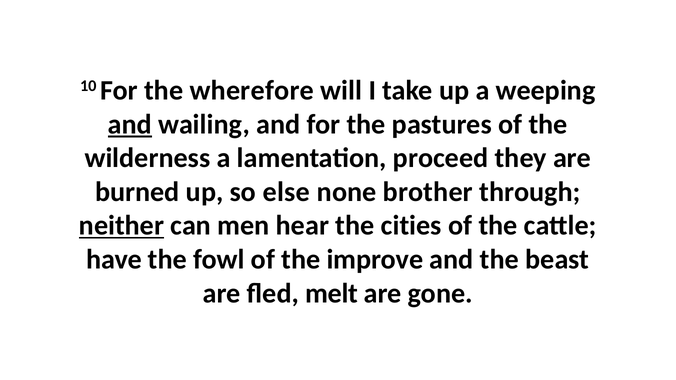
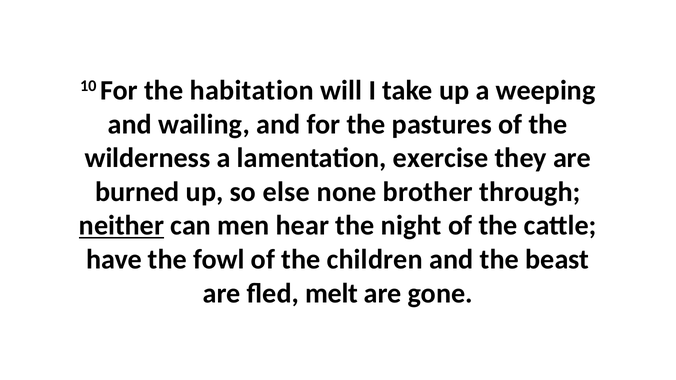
wherefore: wherefore -> habitation
and at (130, 124) underline: present -> none
proceed: proceed -> exercise
cities: cities -> night
improve: improve -> children
